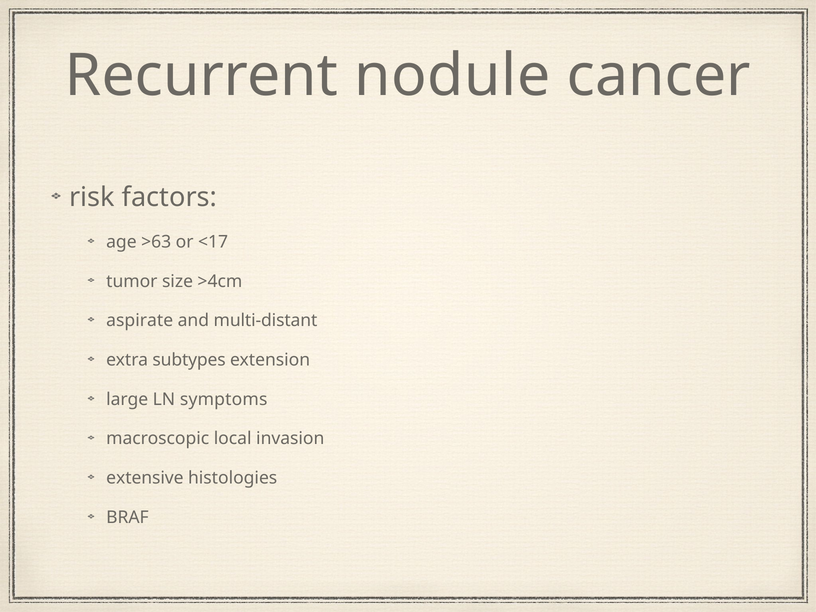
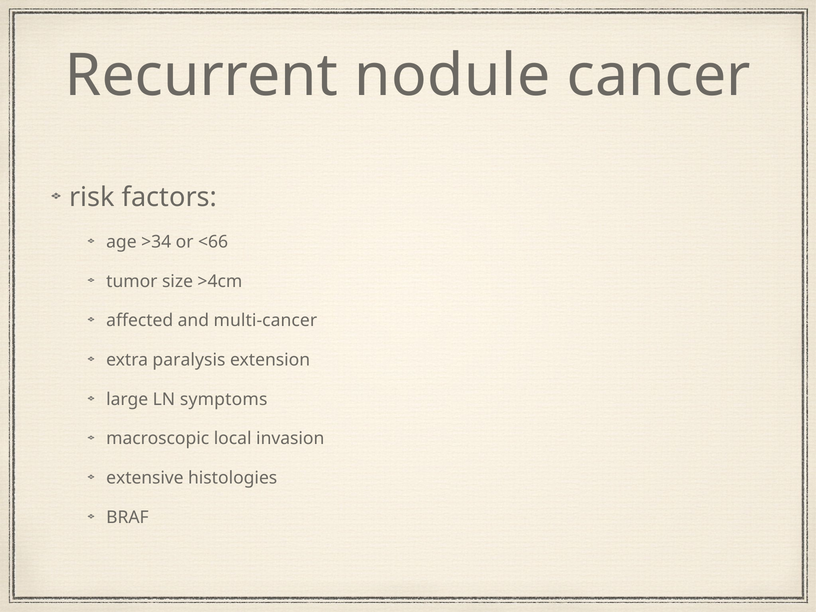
>63: >63 -> >34
<17: <17 -> <66
aspirate: aspirate -> affected
multi-distant: multi-distant -> multi-cancer
subtypes: subtypes -> paralysis
